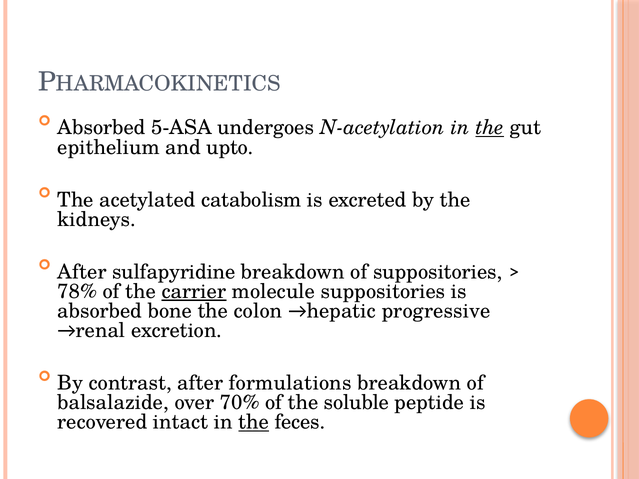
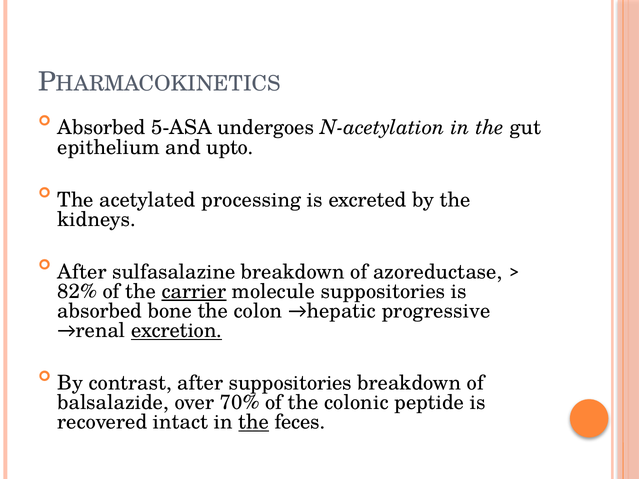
the at (490, 128) underline: present -> none
catabolism: catabolism -> processing
sulfapyridine: sulfapyridine -> sulfasalazine
of suppositories: suppositories -> azoreductase
78%: 78% -> 82%
excretion underline: none -> present
after formulations: formulations -> suppositories
soluble: soluble -> colonic
